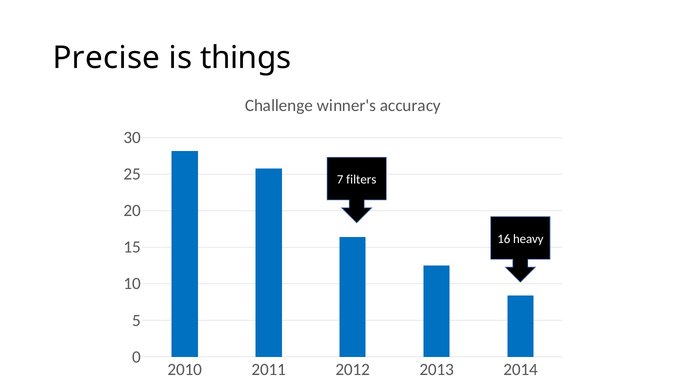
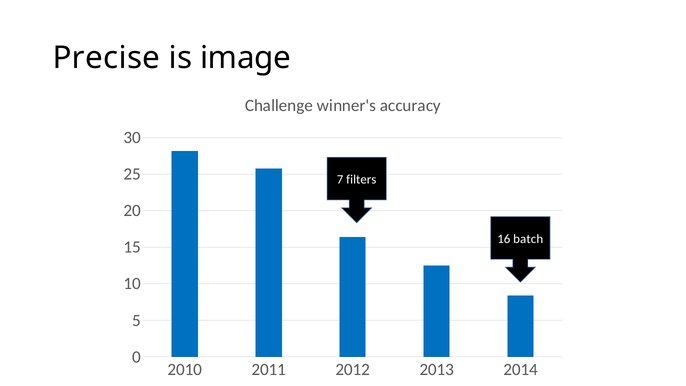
things: things -> image
heavy: heavy -> batch
